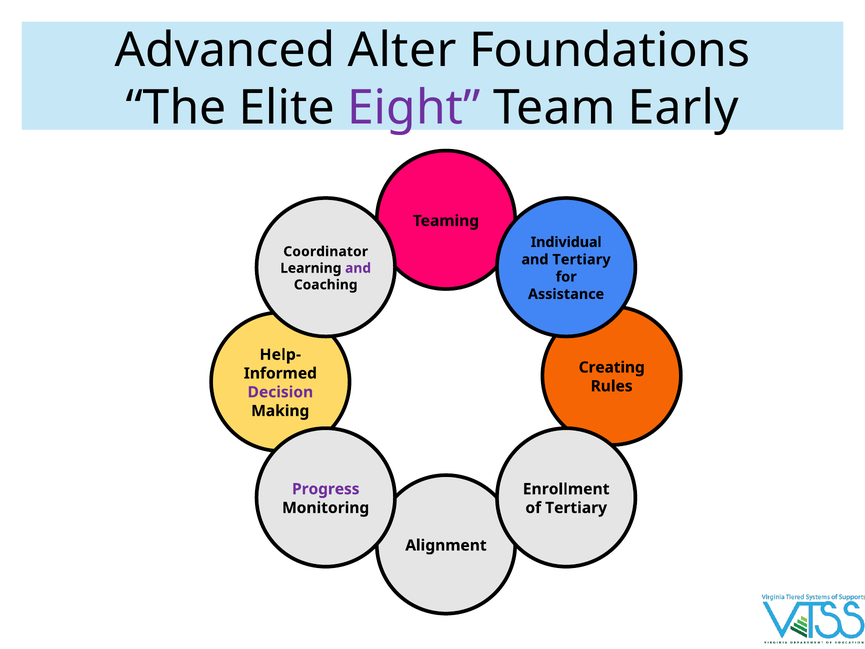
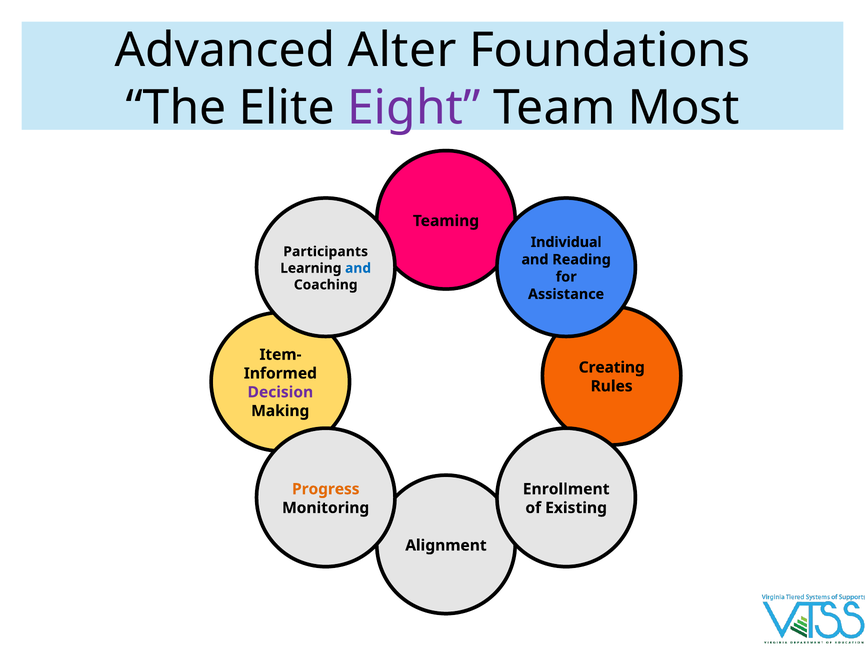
Early: Early -> Most
Coordinator: Coordinator -> Participants
and Tertiary: Tertiary -> Reading
and at (358, 268) colour: purple -> blue
Help-: Help- -> Item-
Progress colour: purple -> orange
of Tertiary: Tertiary -> Existing
